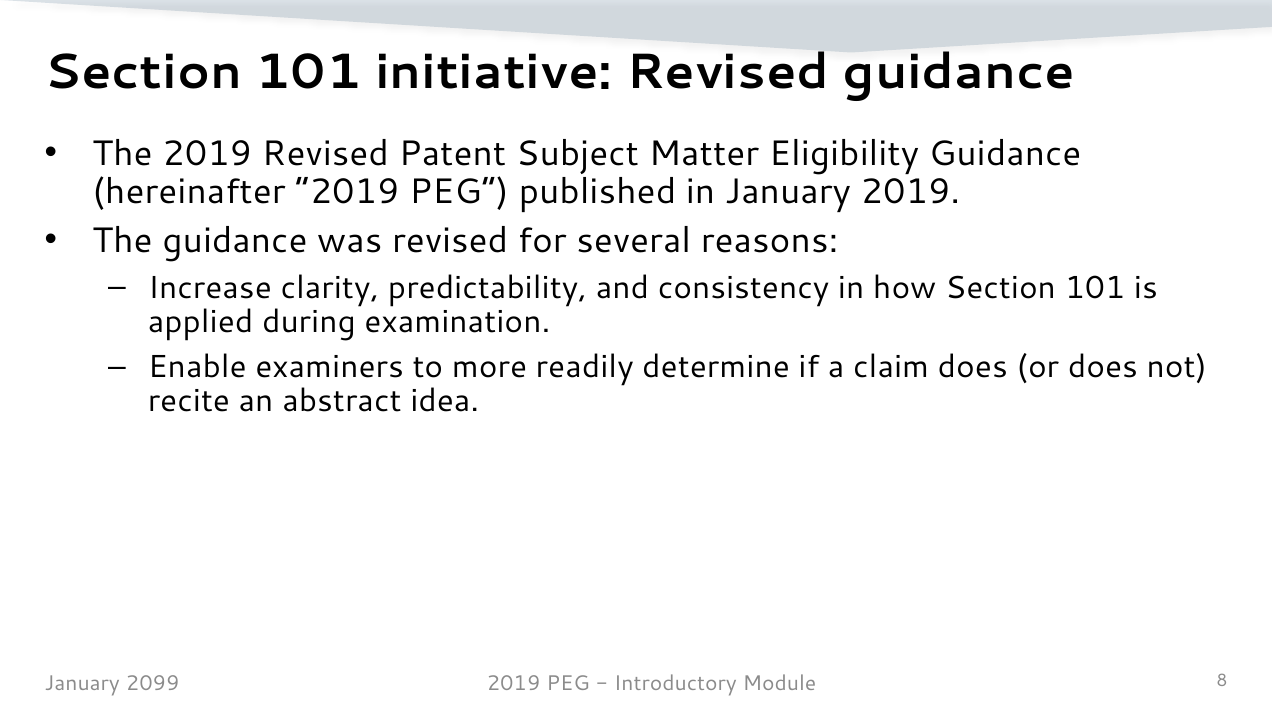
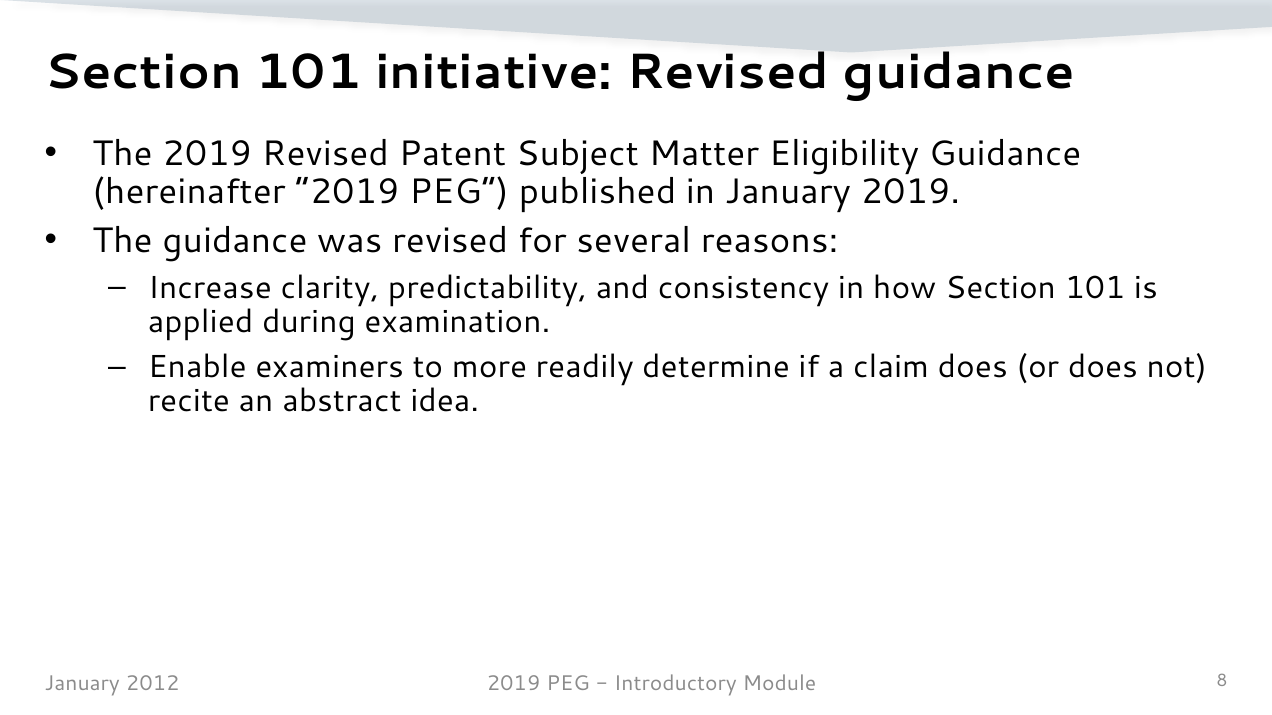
2099: 2099 -> 2012
